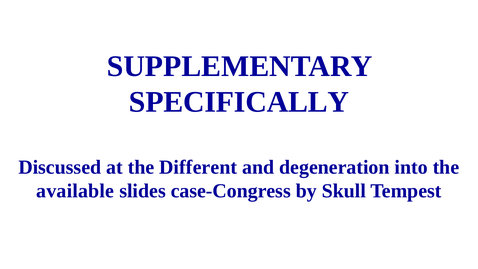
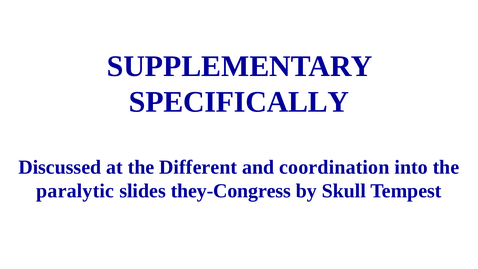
degeneration: degeneration -> coordination
available: available -> paralytic
case-Congress: case-Congress -> they-Congress
